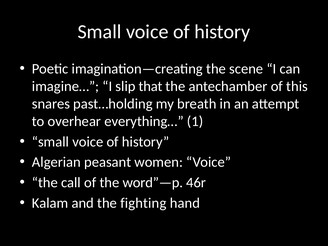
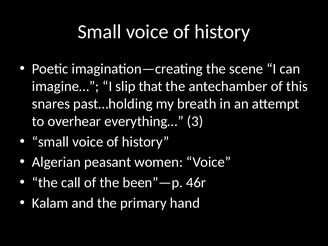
1: 1 -> 3
word”—p: word”—p -> been”—p
fighting: fighting -> primary
